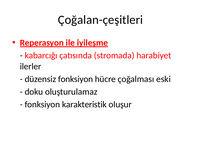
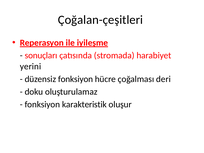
kabarcığı: kabarcığı -> sonuçları
ilerler: ilerler -> yerini
eski: eski -> deri
